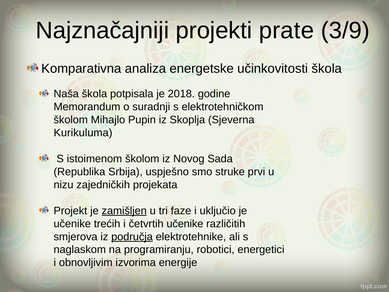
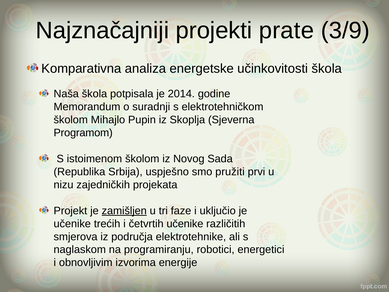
2018: 2018 -> 2014
Kurikuluma: Kurikuluma -> Programom
struke: struke -> pružiti
područja underline: present -> none
